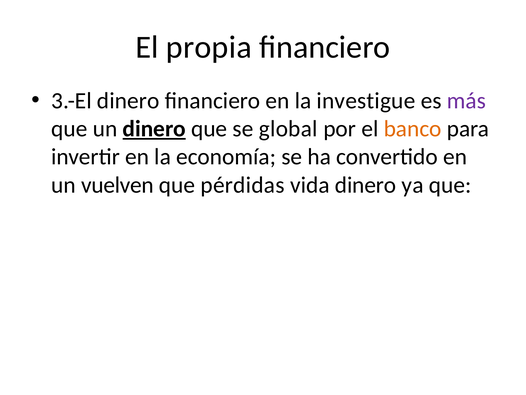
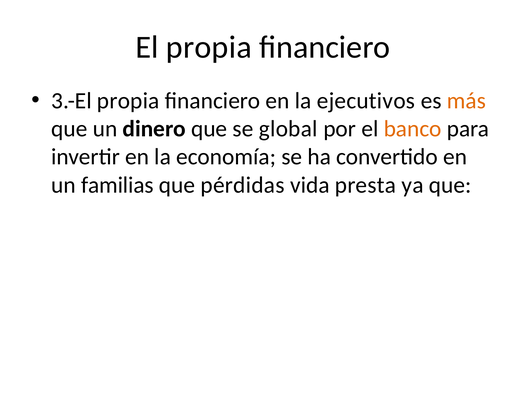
3.-El dinero: dinero -> propia
investigue: investigue -> ejecutivos
más colour: purple -> orange
dinero at (154, 129) underline: present -> none
vuelven: vuelven -> familias
vida dinero: dinero -> presta
